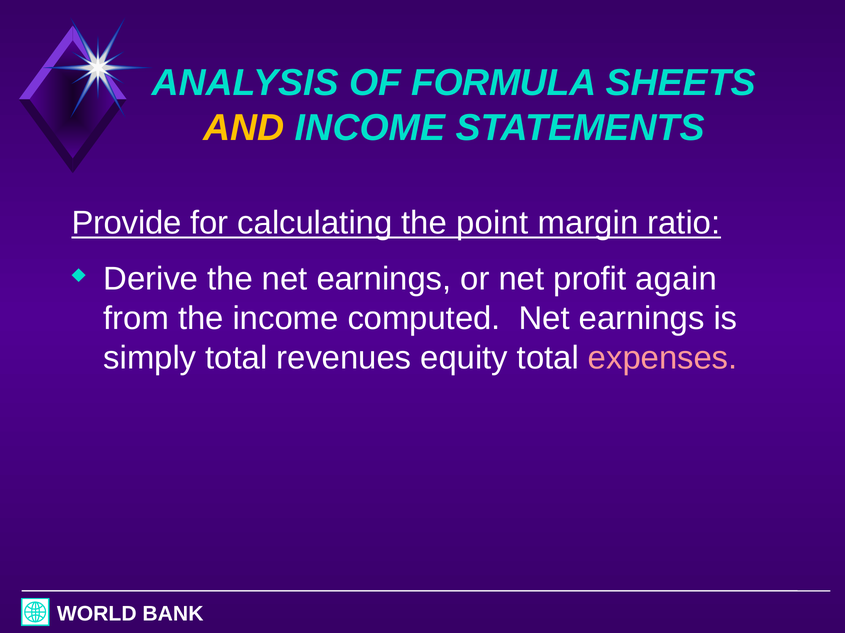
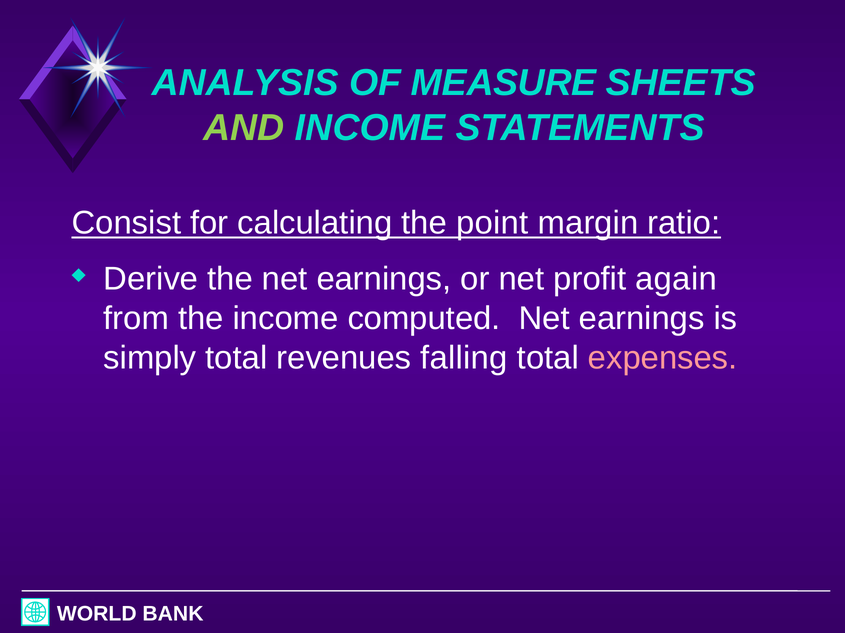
FORMULA: FORMULA -> MEASURE
AND colour: yellow -> light green
Provide: Provide -> Consist
equity: equity -> falling
